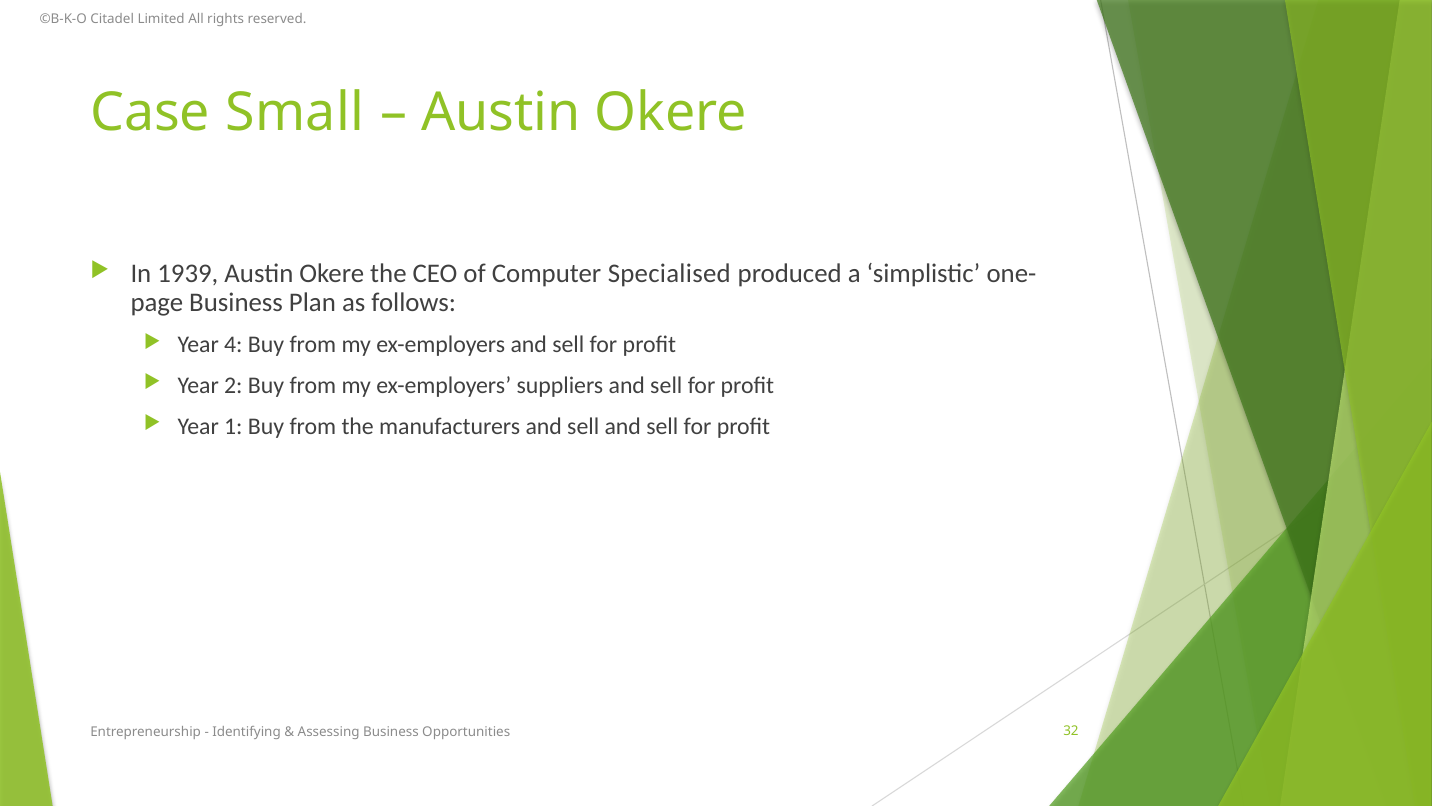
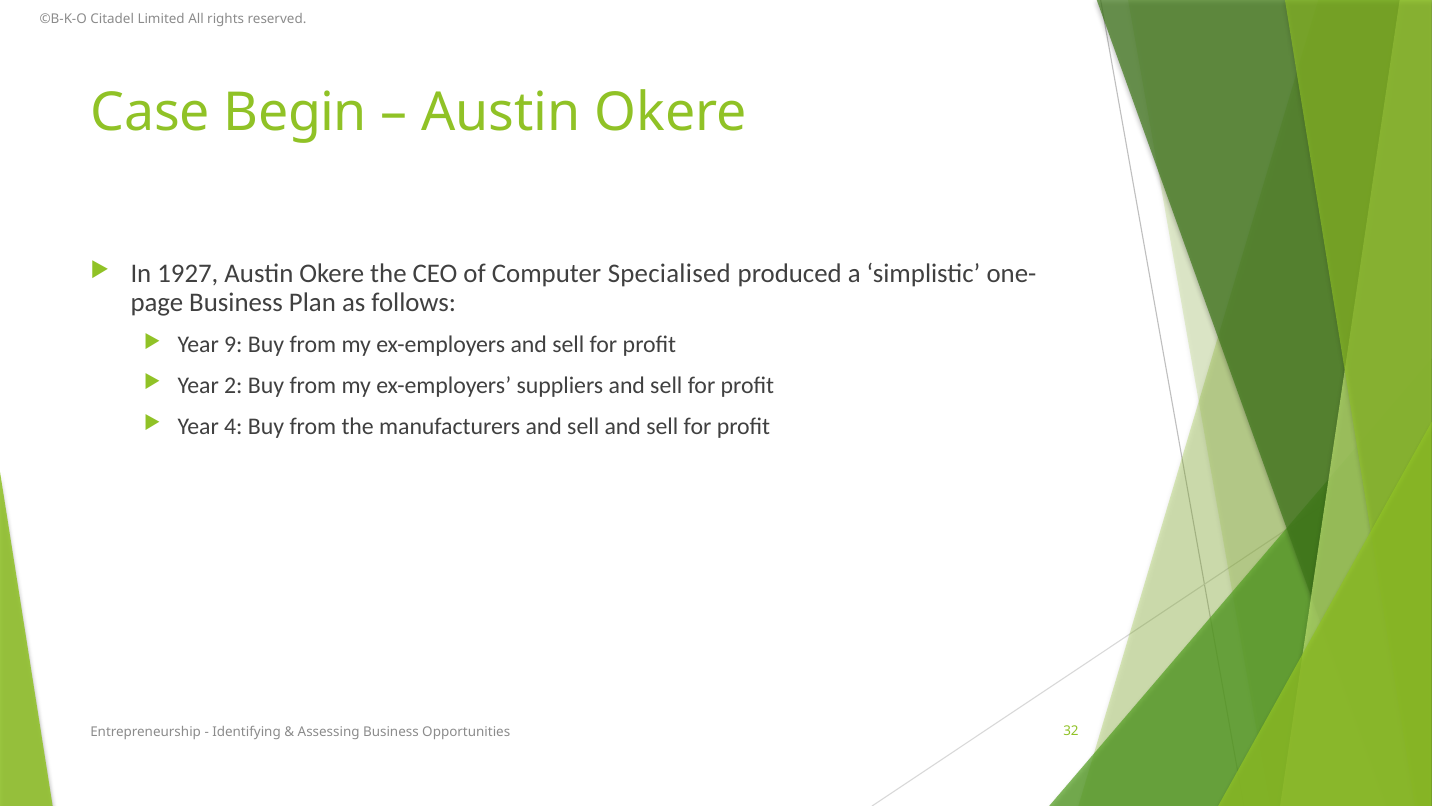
Small: Small -> Begin
1939: 1939 -> 1927
4: 4 -> 9
1: 1 -> 4
